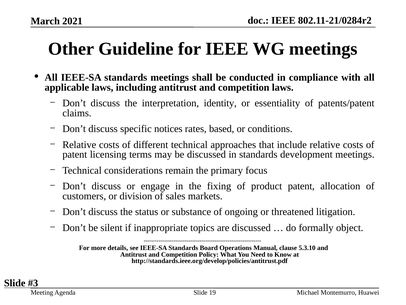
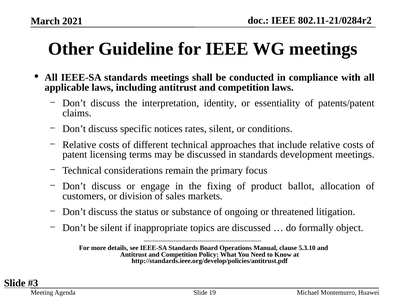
rates based: based -> silent
product patent: patent -> ballot
